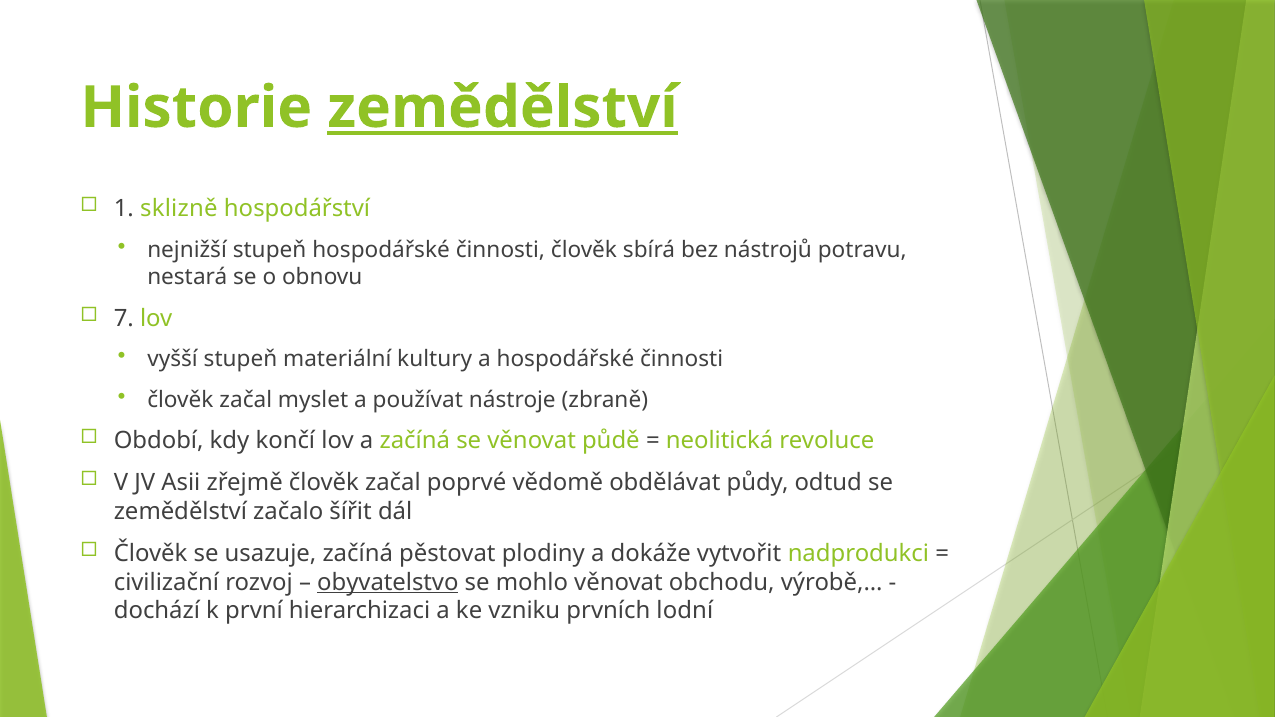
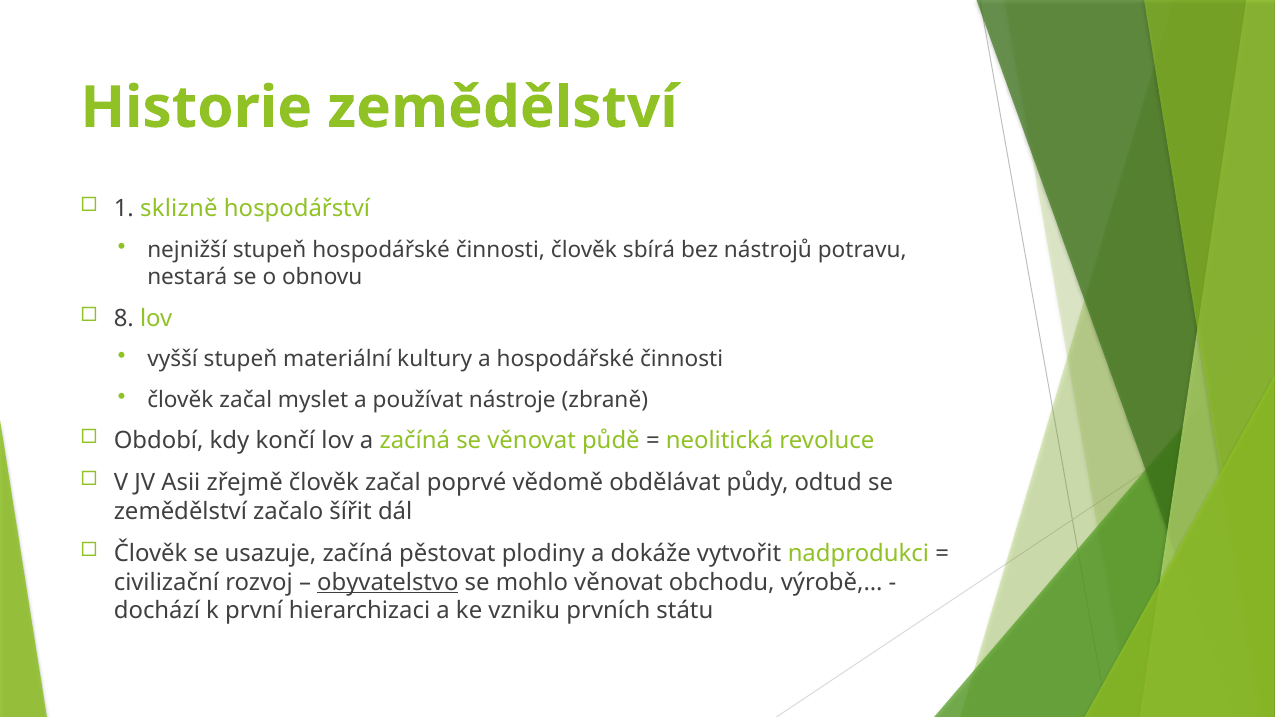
zemědělství at (503, 108) underline: present -> none
7: 7 -> 8
lodní: lodní -> státu
